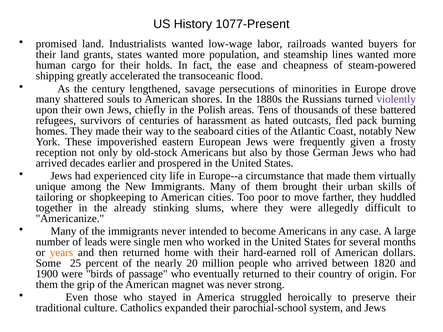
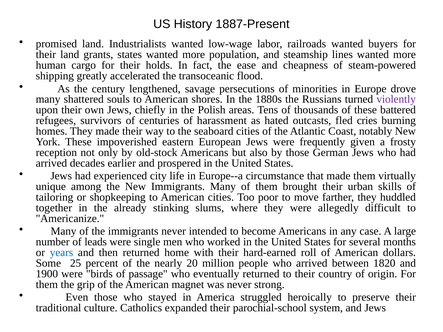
1077-Present: 1077-Present -> 1887-Present
pack: pack -> cries
years colour: orange -> blue
